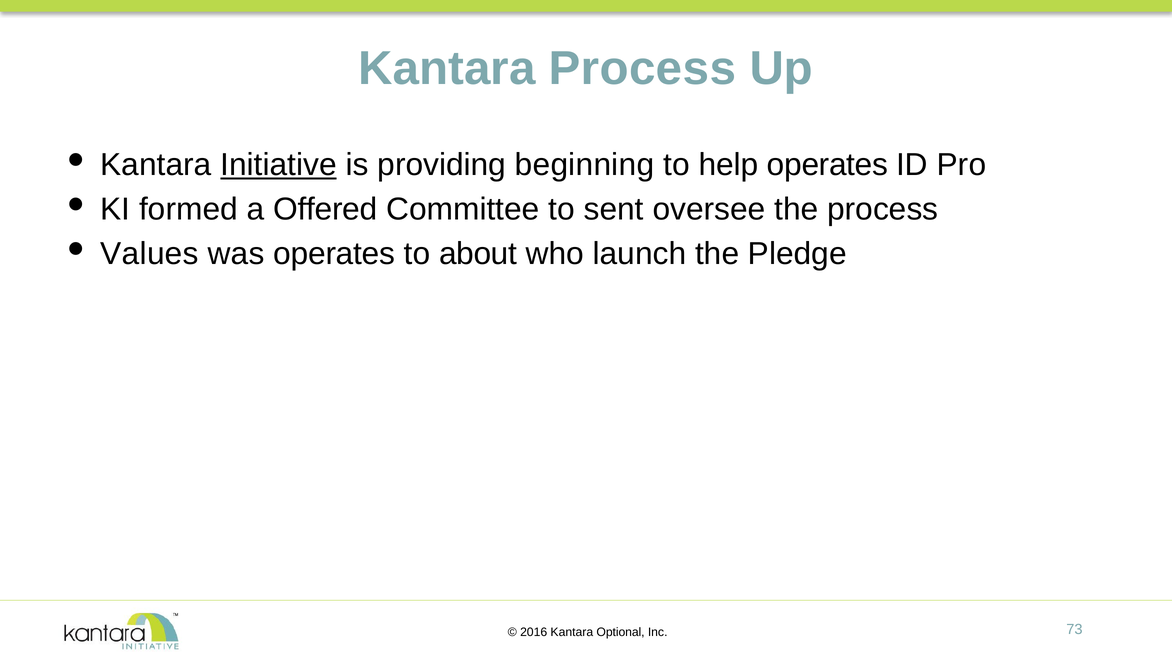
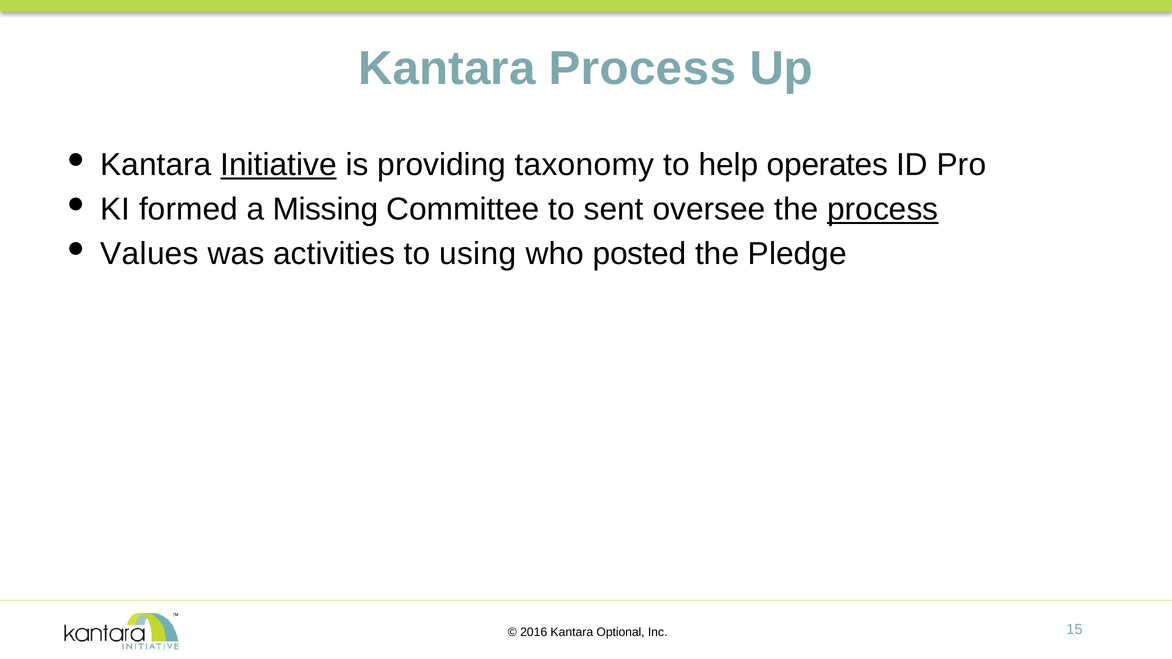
beginning: beginning -> taxonomy
Offered: Offered -> Missing
process at (883, 209) underline: none -> present
was operates: operates -> activities
about: about -> using
launch: launch -> posted
73: 73 -> 15
